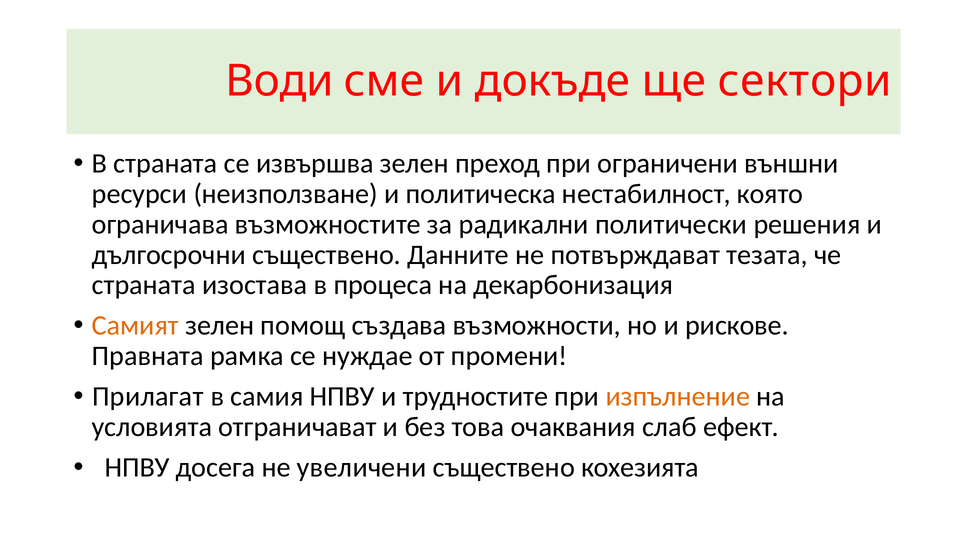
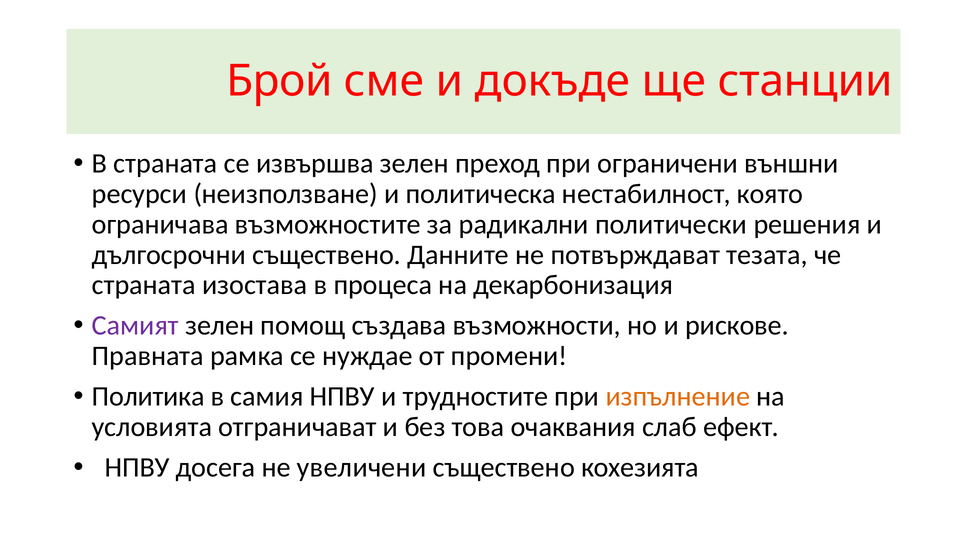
Води: Води -> Брой
сектори: сектори -> станции
Самият colour: orange -> purple
Прилагат: Прилагат -> Политика
